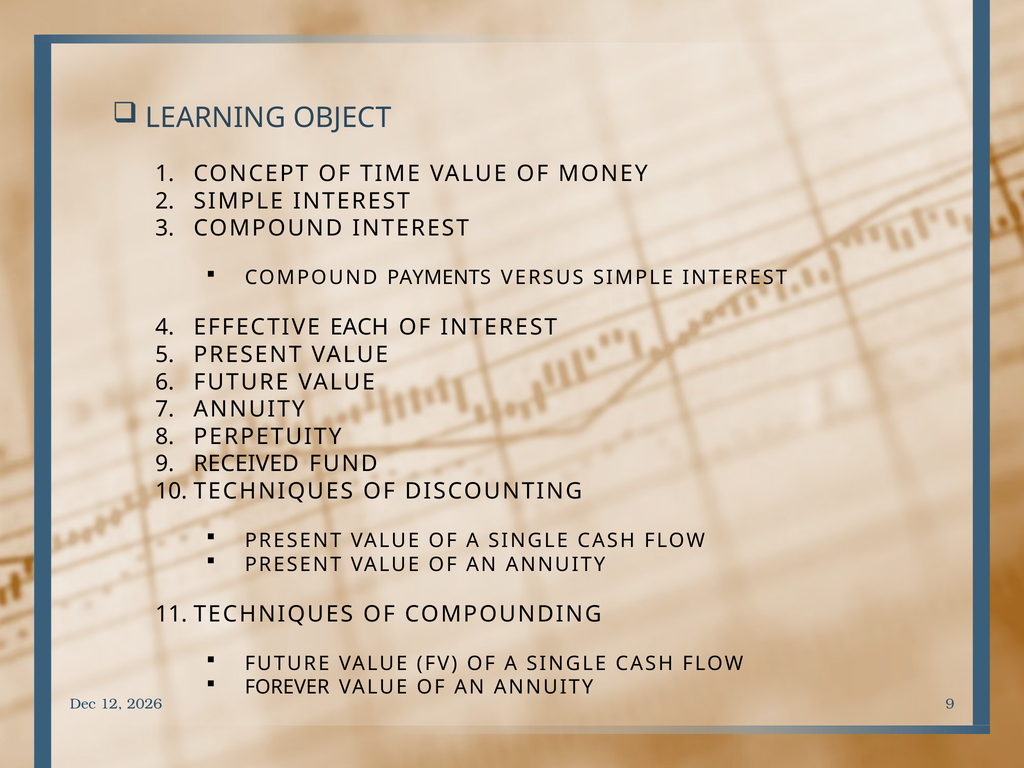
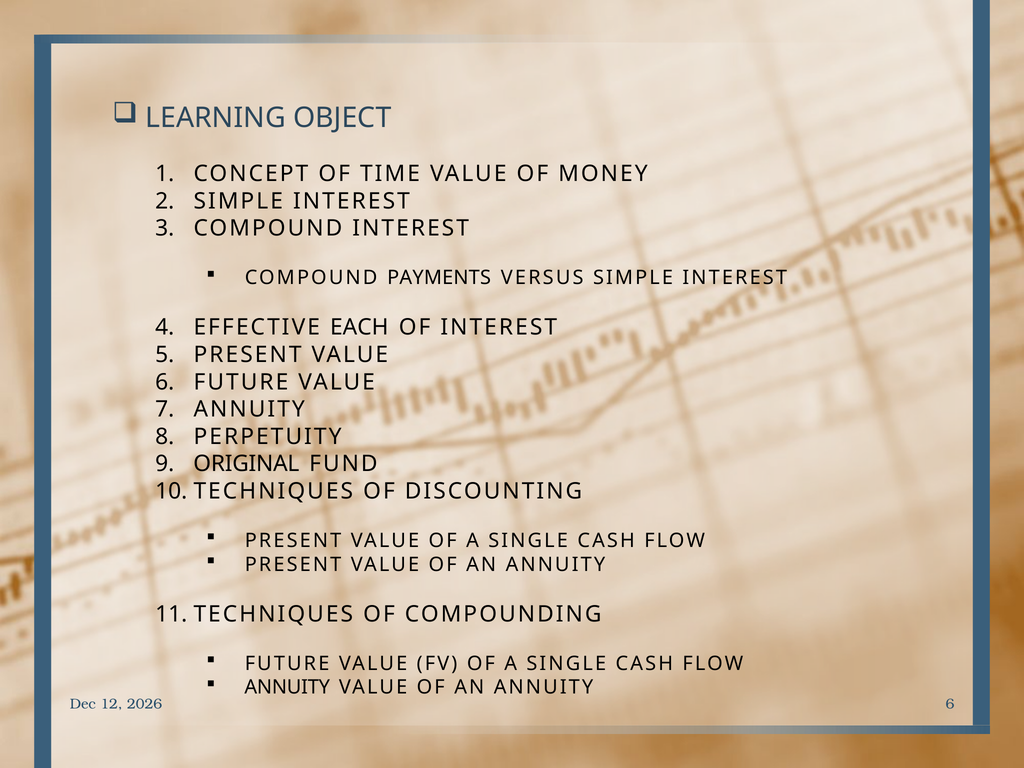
RECEIVED: RECEIVED -> ORIGINAL
FOREVER at (287, 687): FOREVER -> ANNUITY
9 at (950, 704): 9 -> 6
